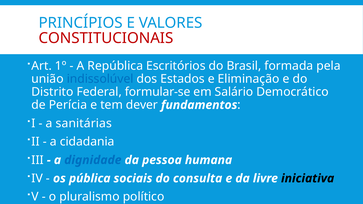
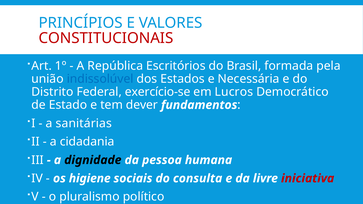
Eliminação: Eliminação -> Necessária
formular-se: formular-se -> exercício-se
Salário: Salário -> Lucros
Perícia: Perícia -> Estado
dignidade colour: blue -> black
pública: pública -> higiene
iniciativa colour: black -> red
